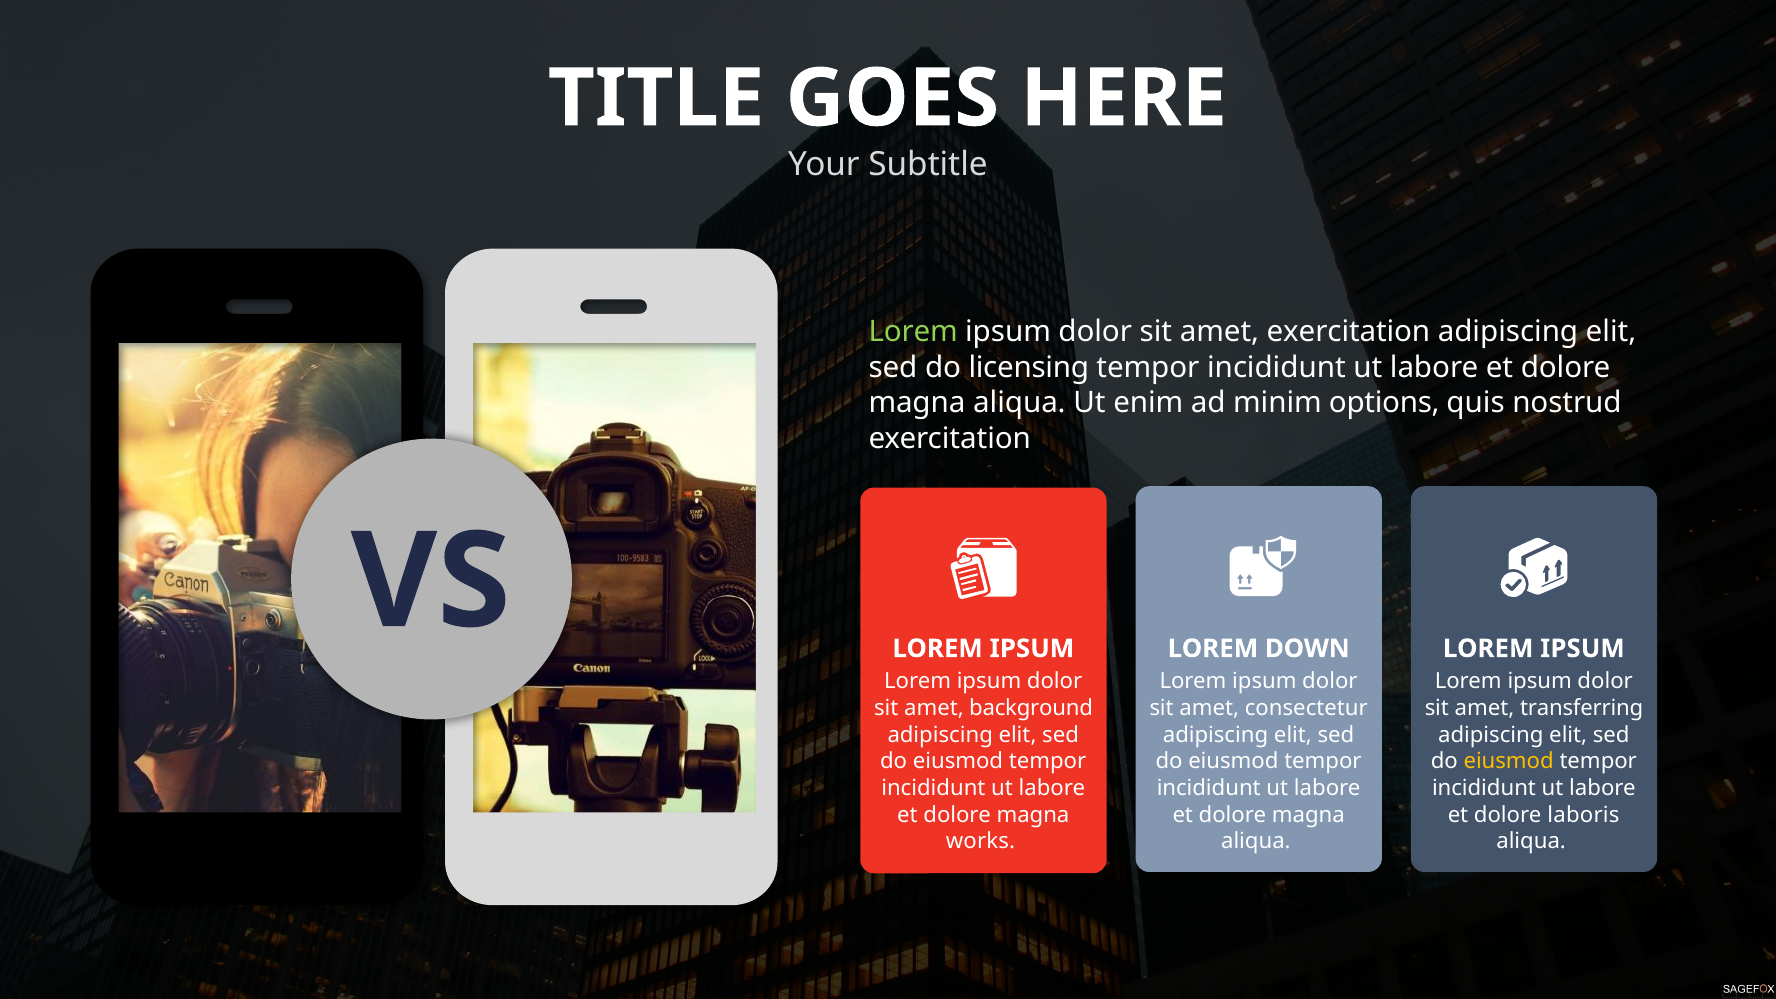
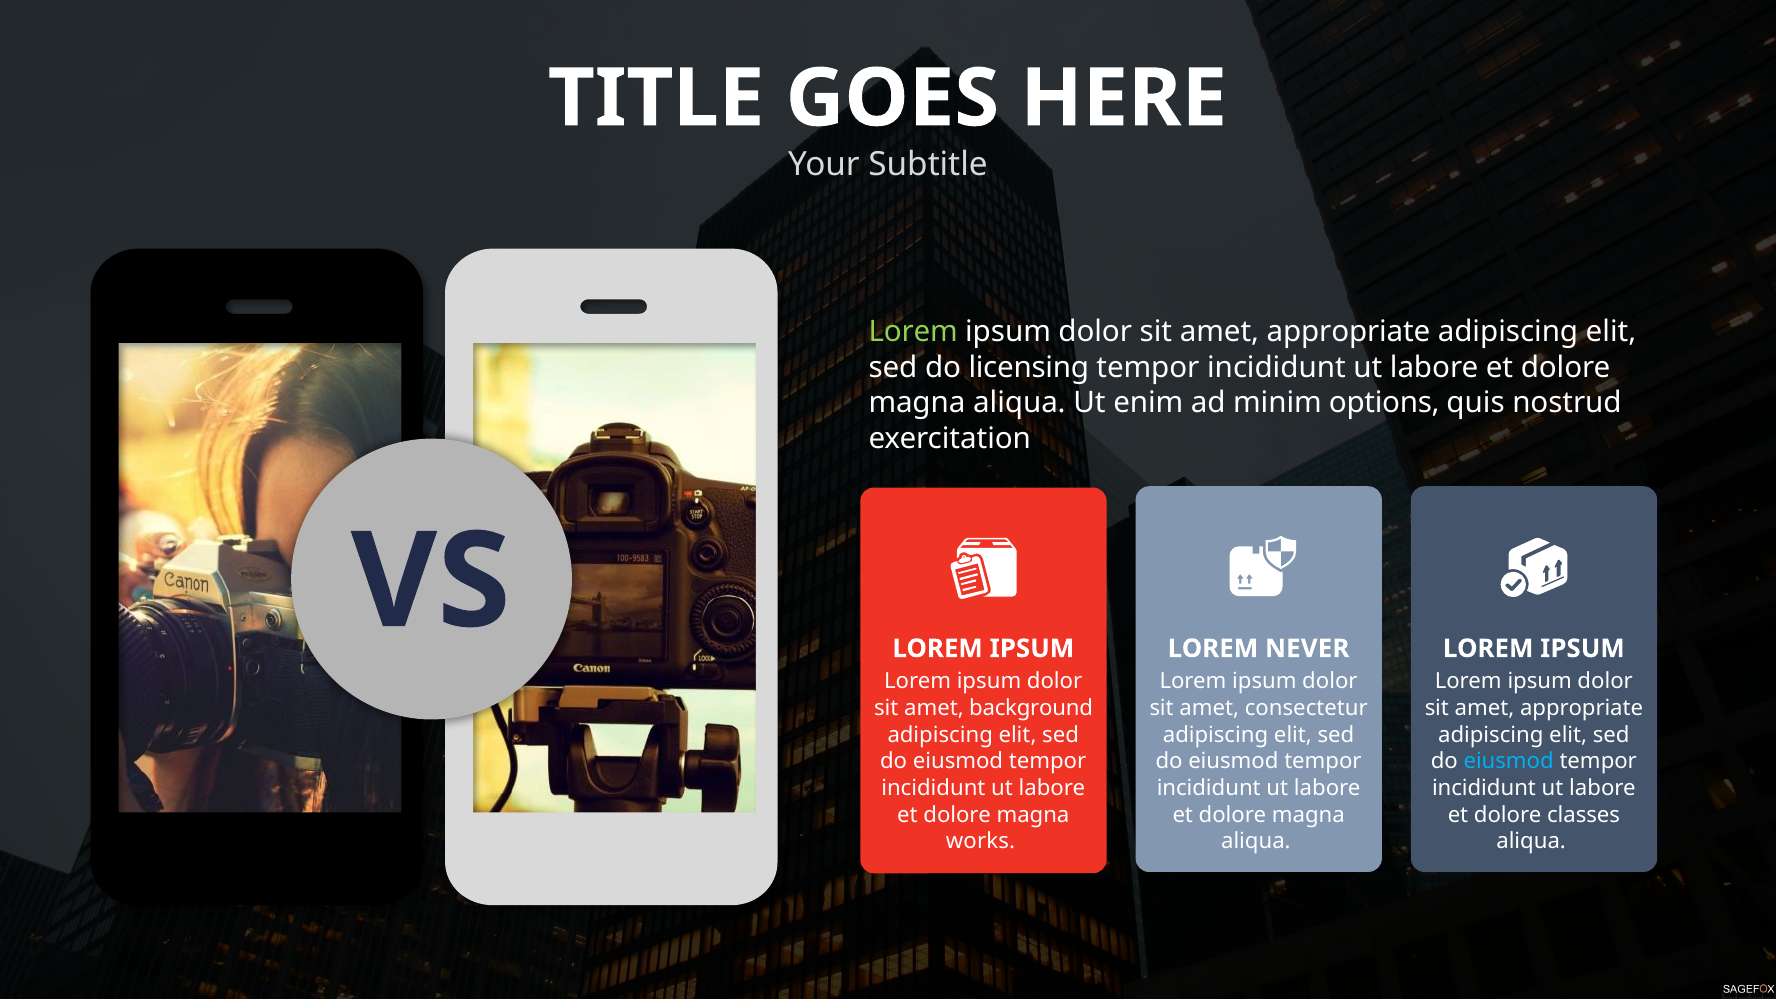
exercitation at (1348, 332): exercitation -> appropriate
DOWN: DOWN -> NEVER
transferring at (1582, 708): transferring -> appropriate
eiusmod at (1509, 762) colour: yellow -> light blue
laboris: laboris -> classes
